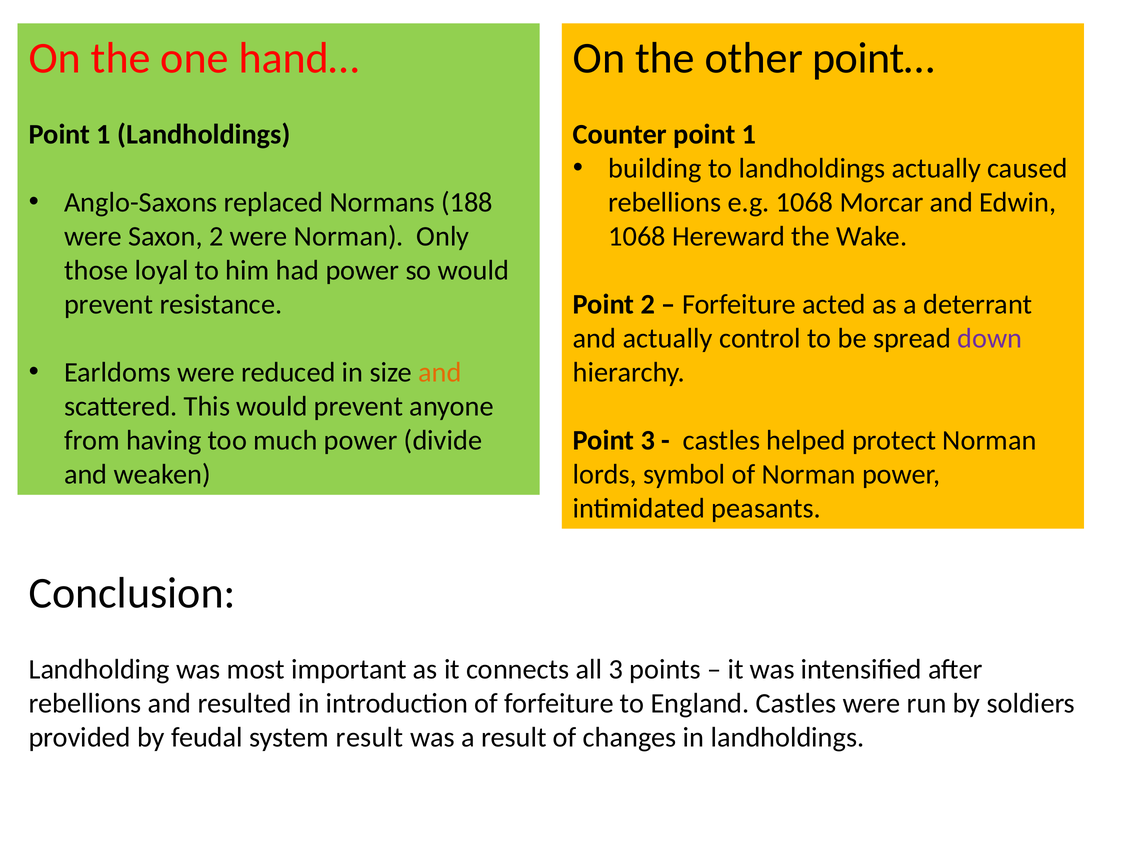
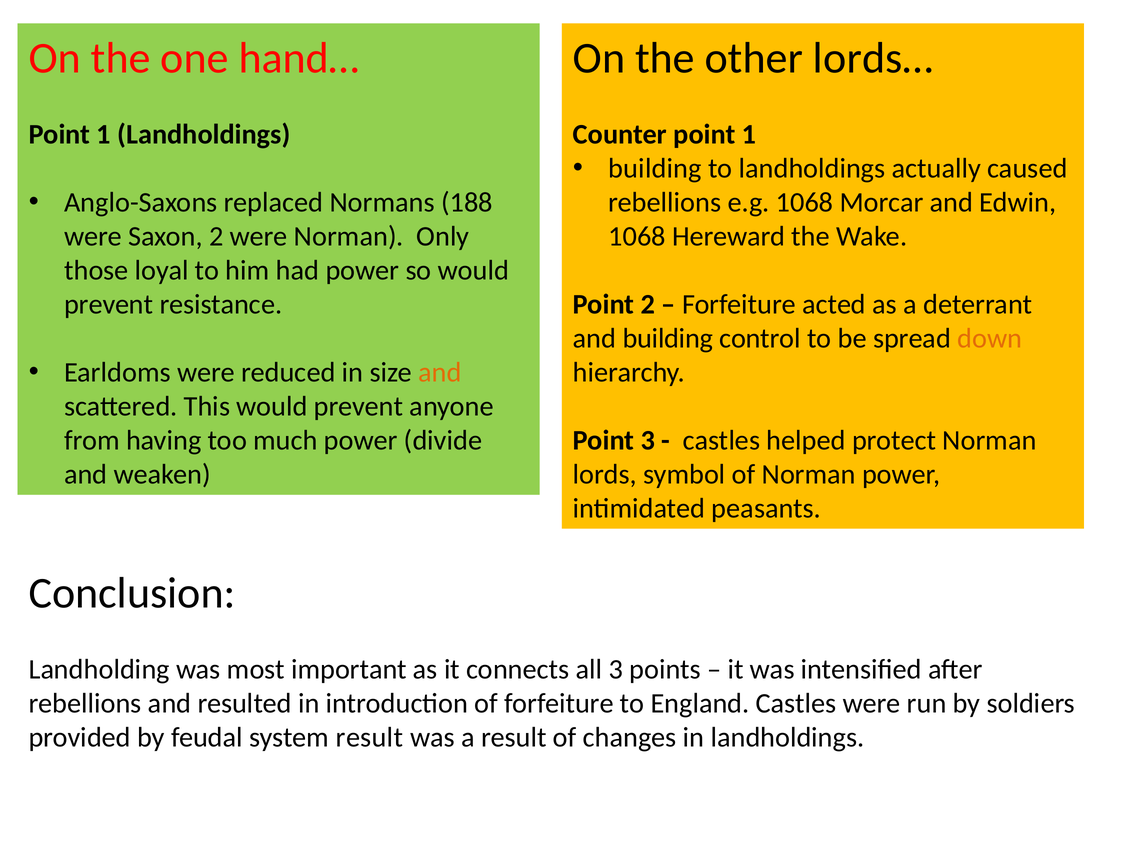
point…: point… -> lords…
and actually: actually -> building
down colour: purple -> orange
